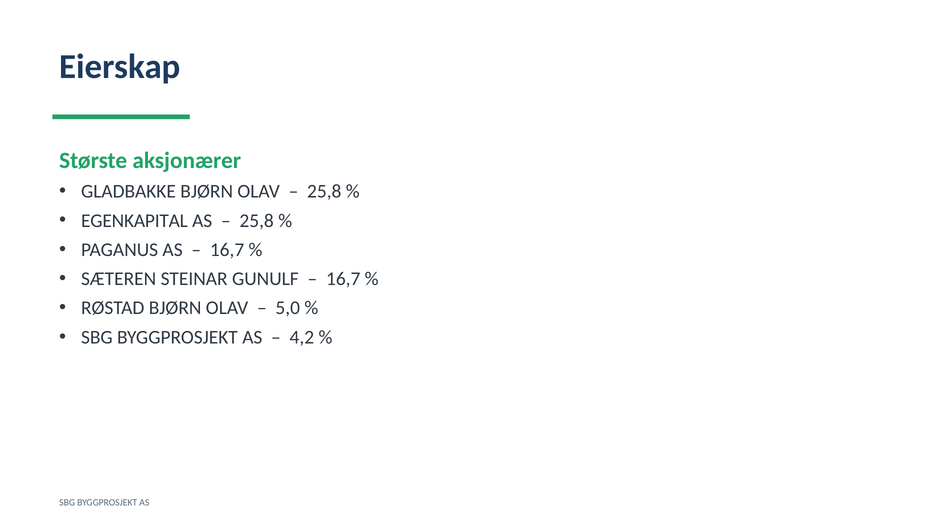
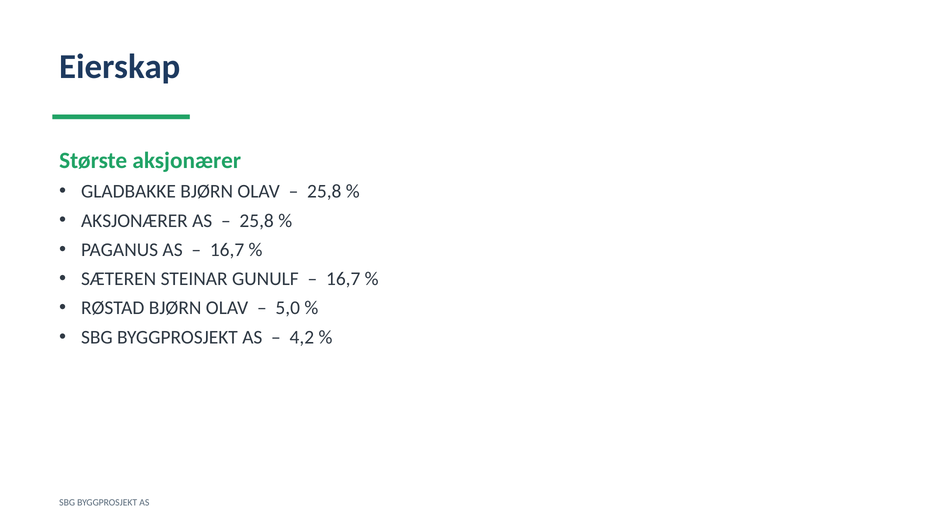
EGENKAPITAL at (134, 221): EGENKAPITAL -> AKSJONÆRER
